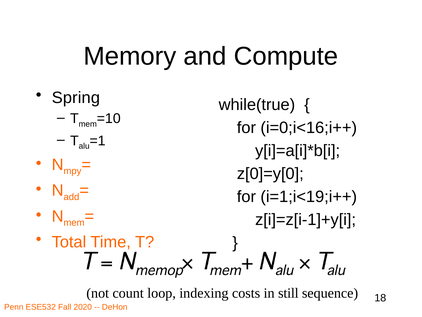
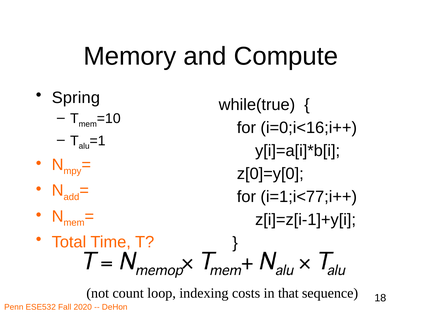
i=1;i<19;i++: i=1;i<19;i++ -> i=1;i<77;i++
still: still -> that
